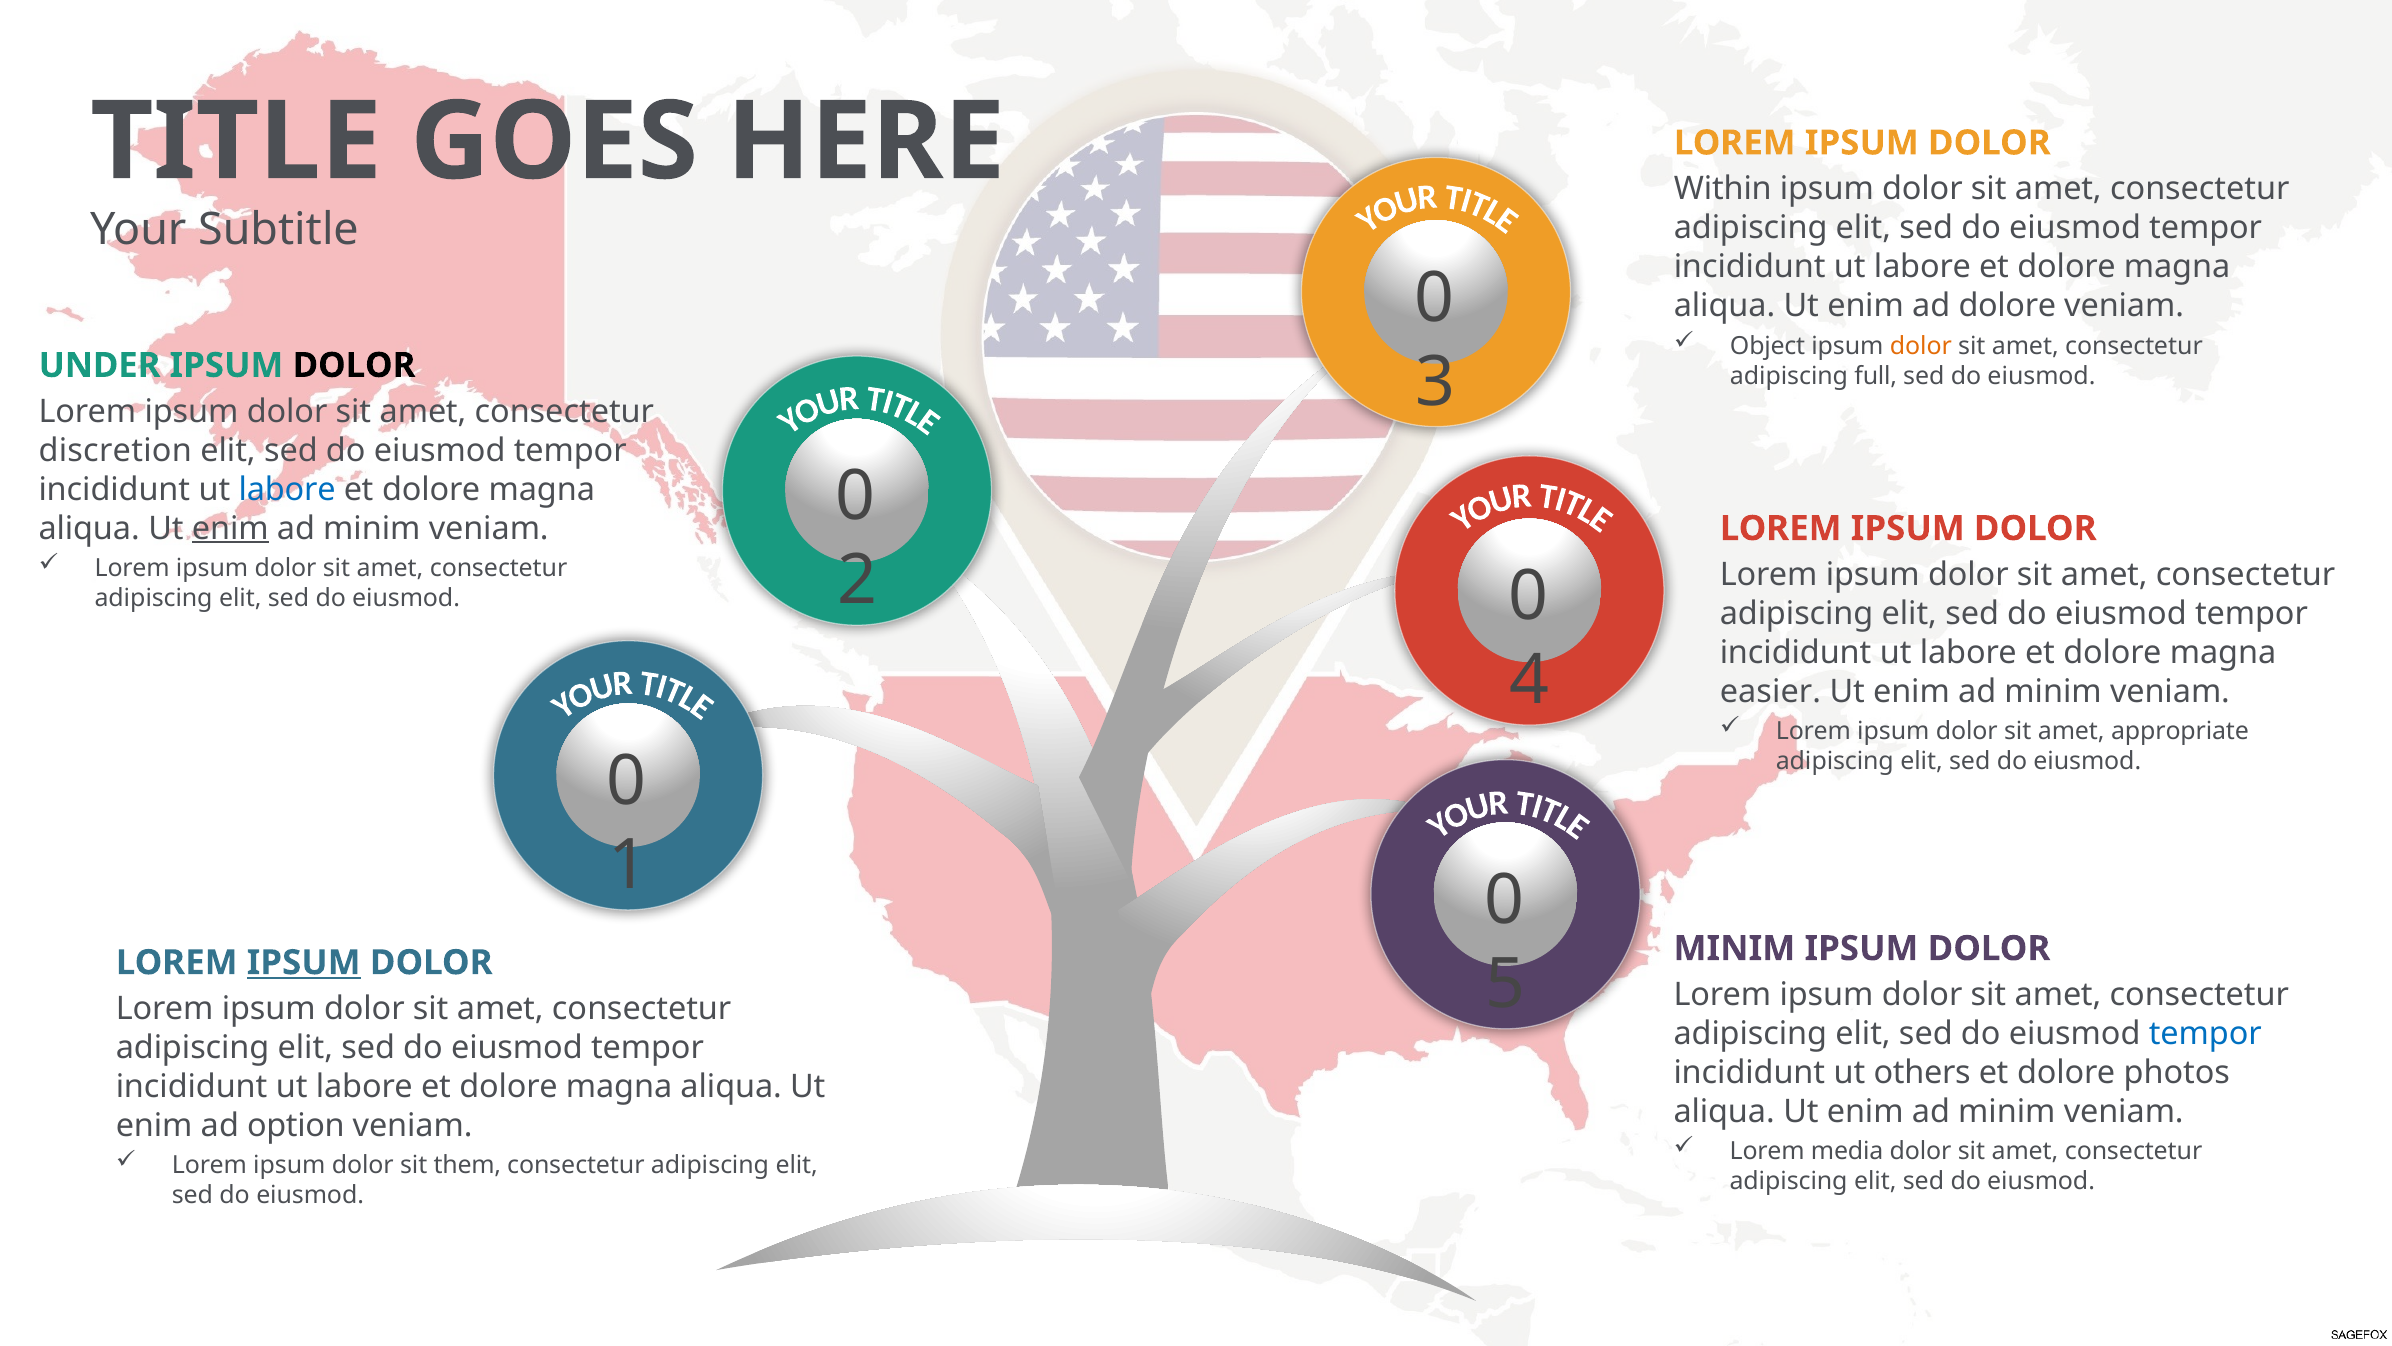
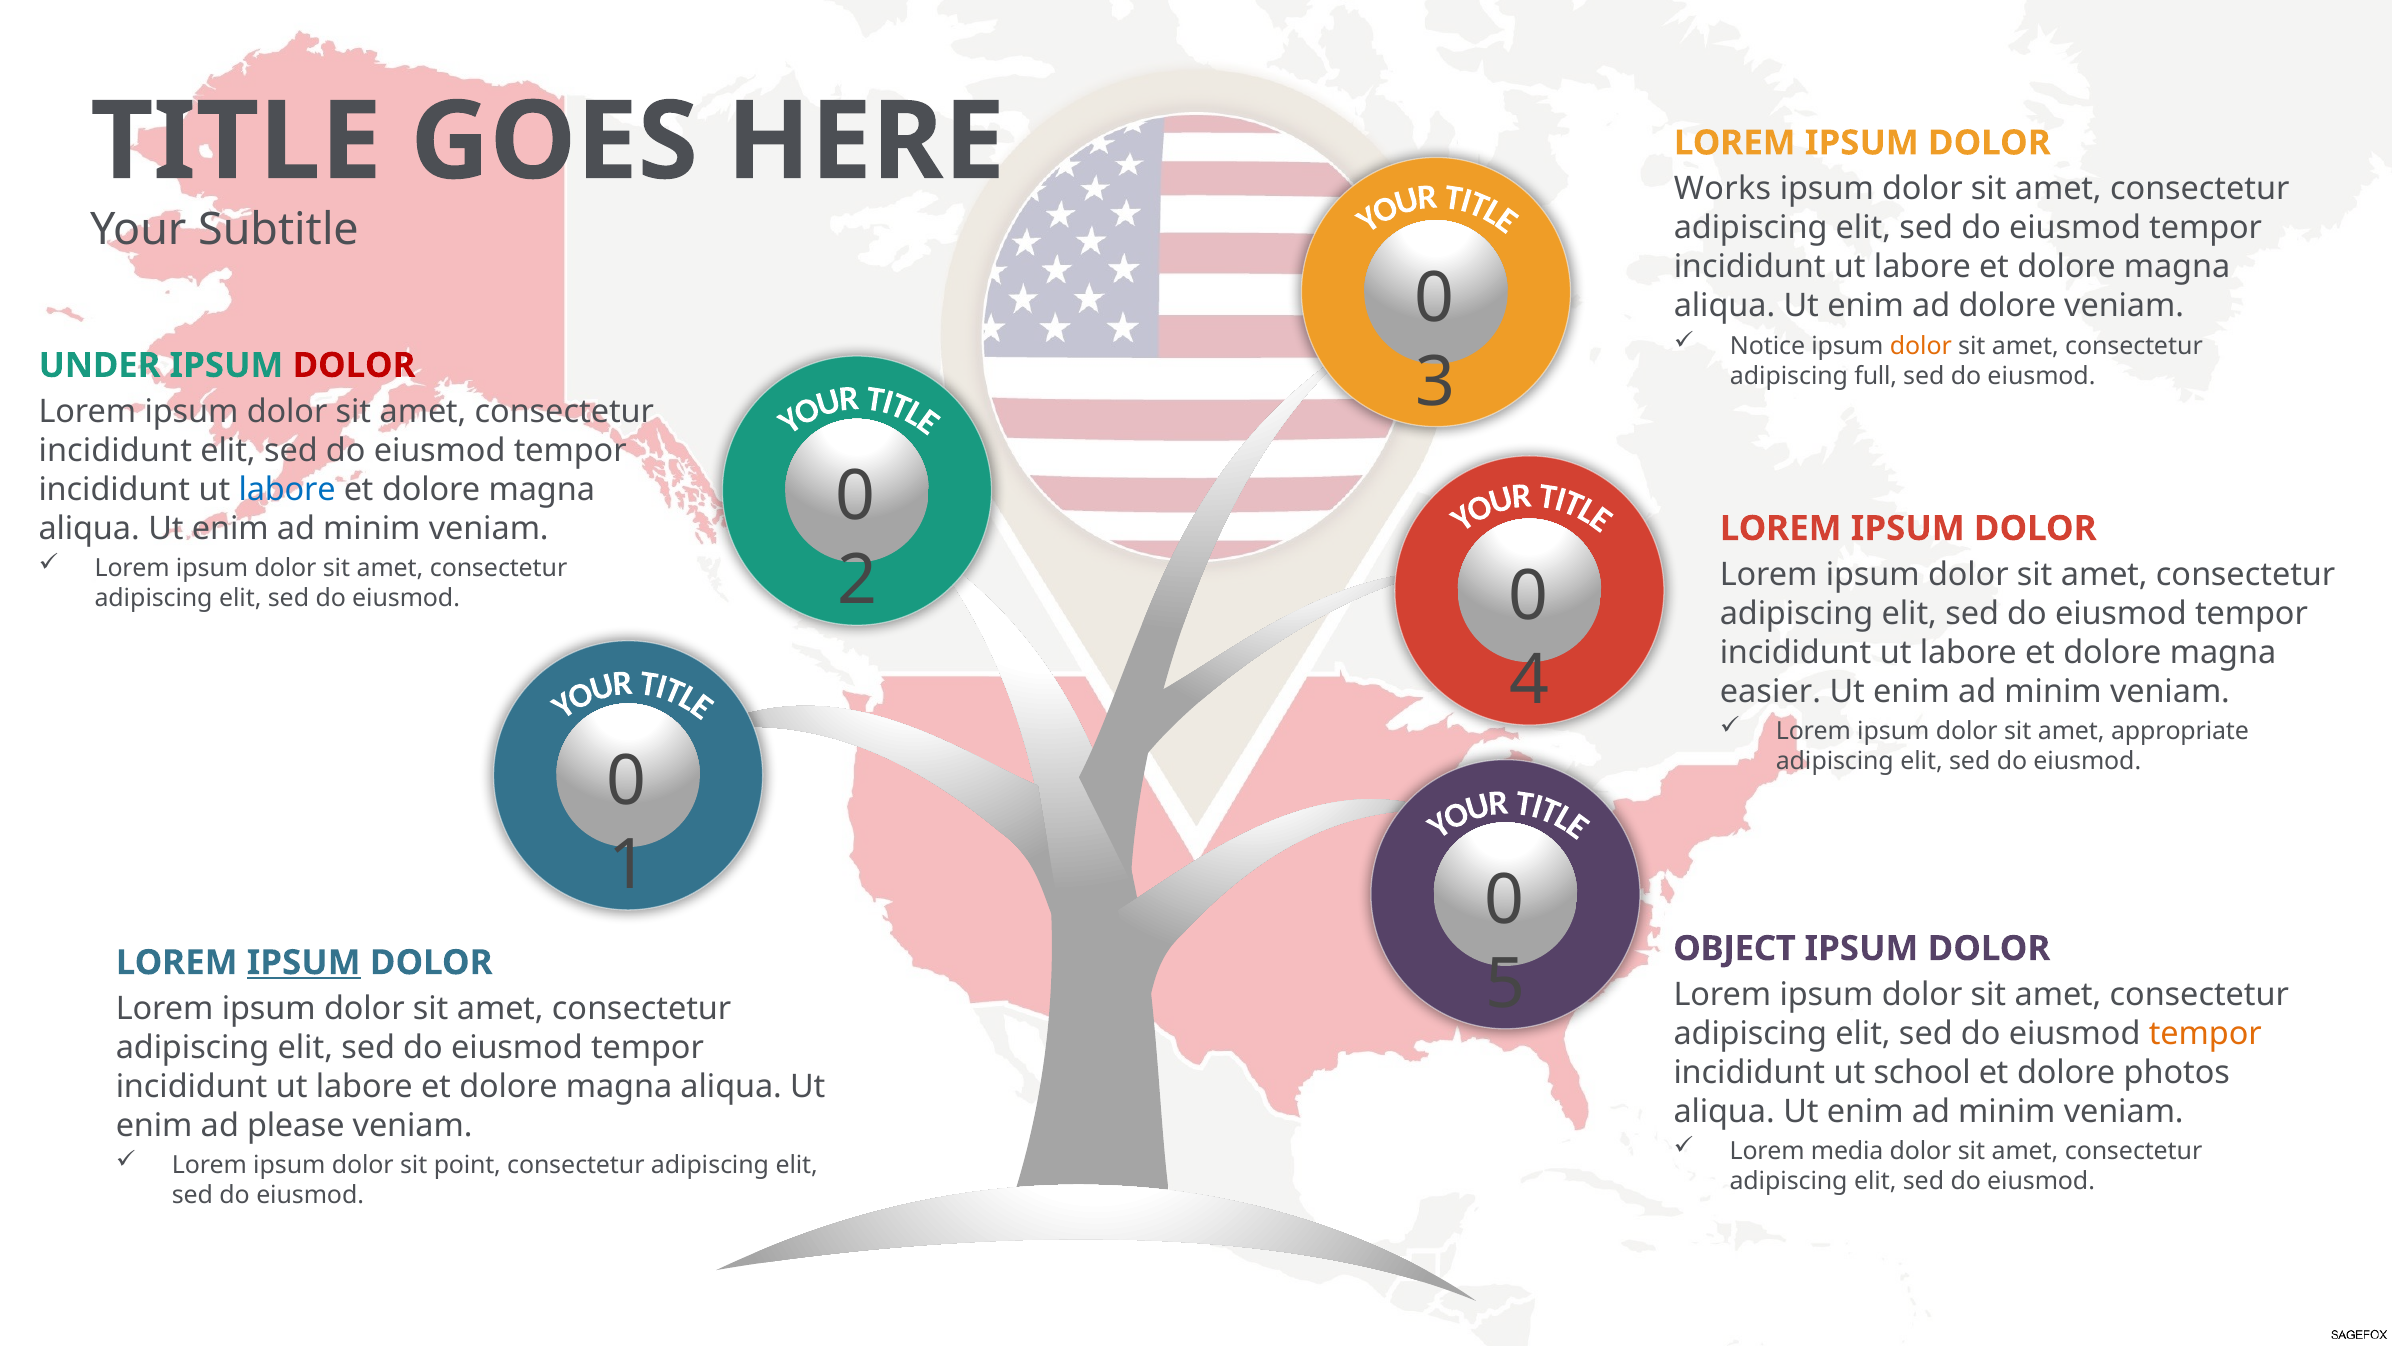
Within: Within -> Works
Object: Object -> Notice
DOLOR at (354, 365) colour: black -> red
discretion at (115, 450): discretion -> incididunt
enim at (230, 528) underline: present -> none
MINIM at (1734, 948): MINIM -> OBJECT
tempor at (2205, 1033) colour: blue -> orange
others: others -> school
option: option -> please
them: them -> point
